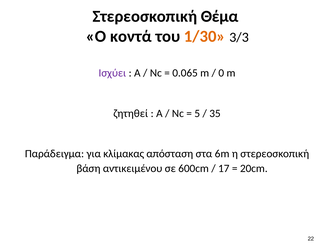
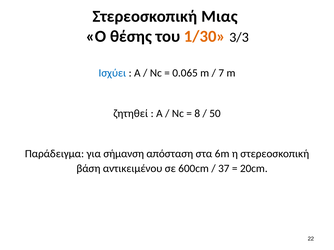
Θέμα: Θέμα -> Μιας
κοντά: κοντά -> θέσης
Ισχύει colour: purple -> blue
0: 0 -> 7
5: 5 -> 8
35: 35 -> 50
κλίμακας: κλίμακας -> σήμανση
17: 17 -> 37
